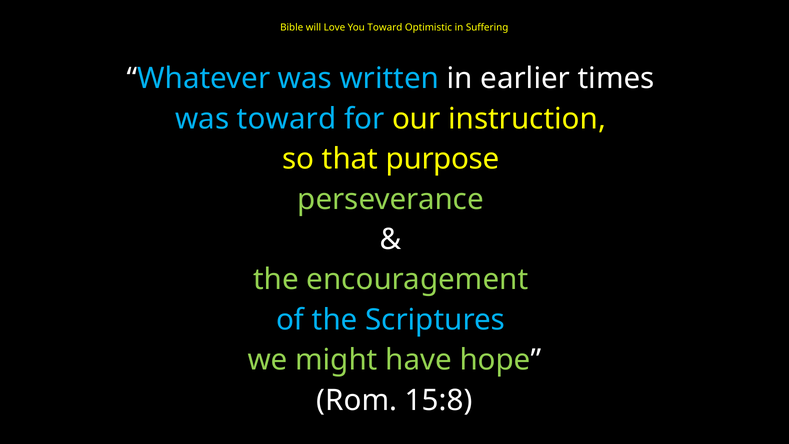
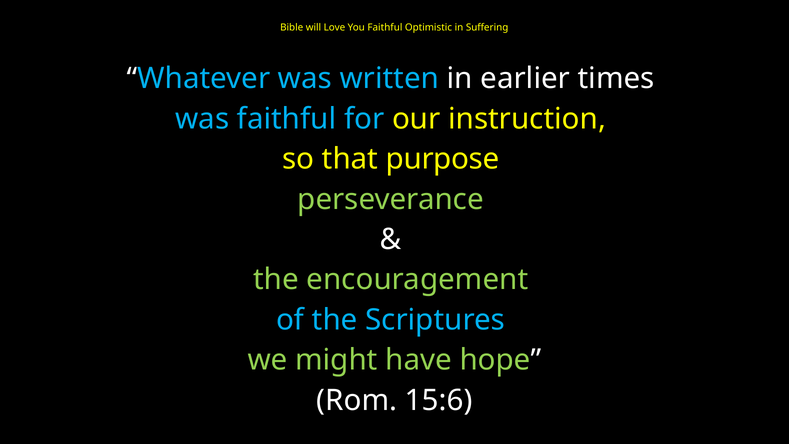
You Toward: Toward -> Faithful
was toward: toward -> faithful
15:8: 15:8 -> 15:6
